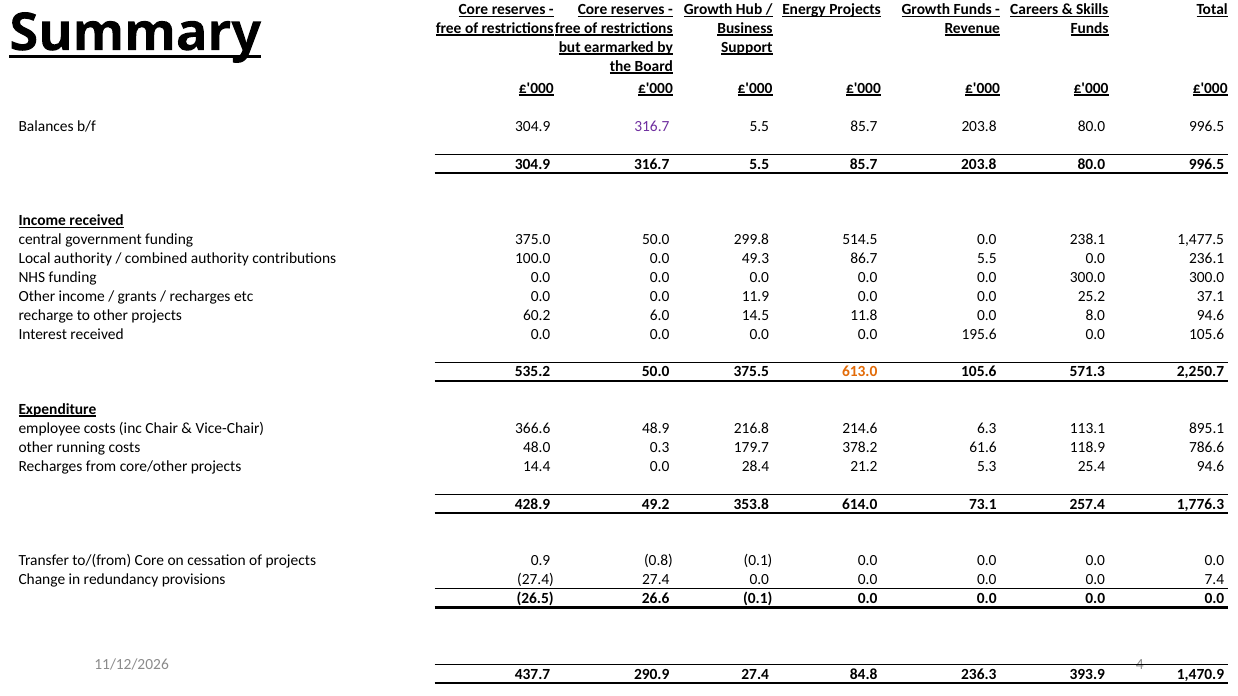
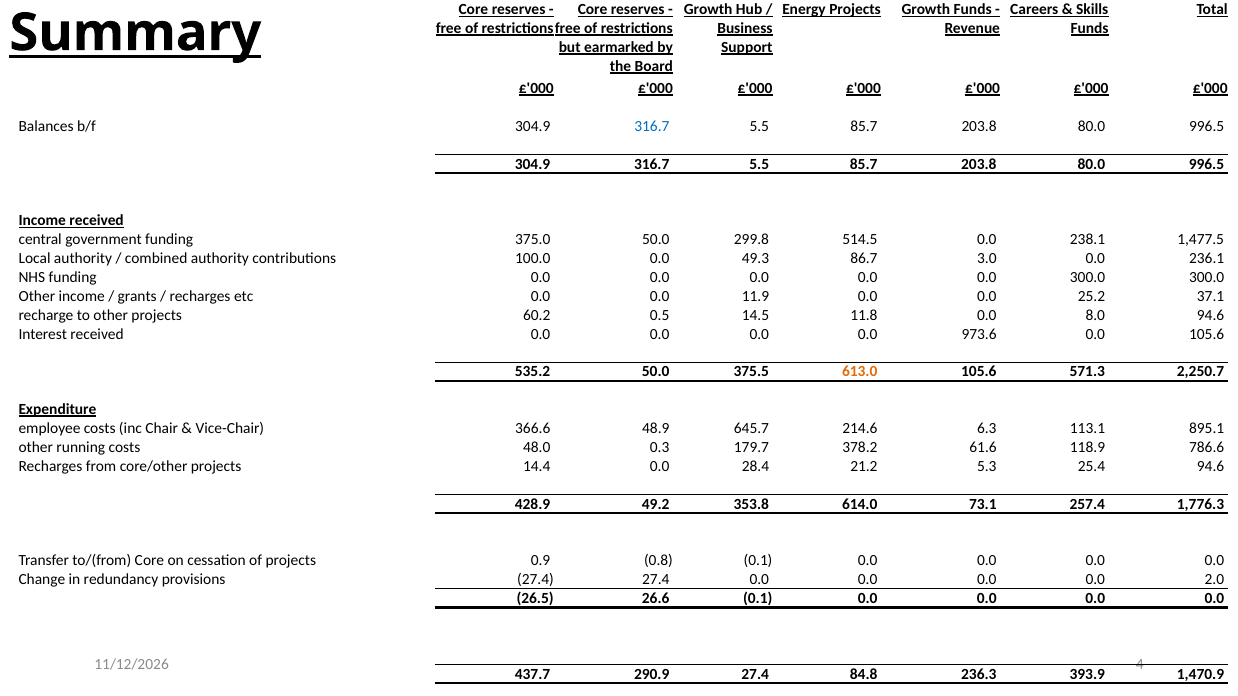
316.7 at (652, 126) colour: purple -> blue
86.7 5.5: 5.5 -> 3.0
6.0: 6.0 -> 0.5
195.6: 195.6 -> 973.6
216.8: 216.8 -> 645.7
7.4: 7.4 -> 2.0
